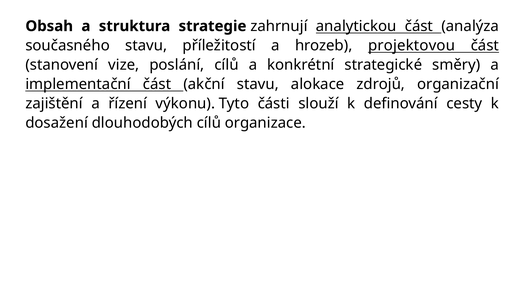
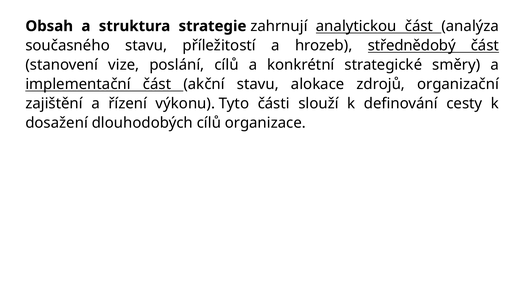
projektovou: projektovou -> střednědobý
